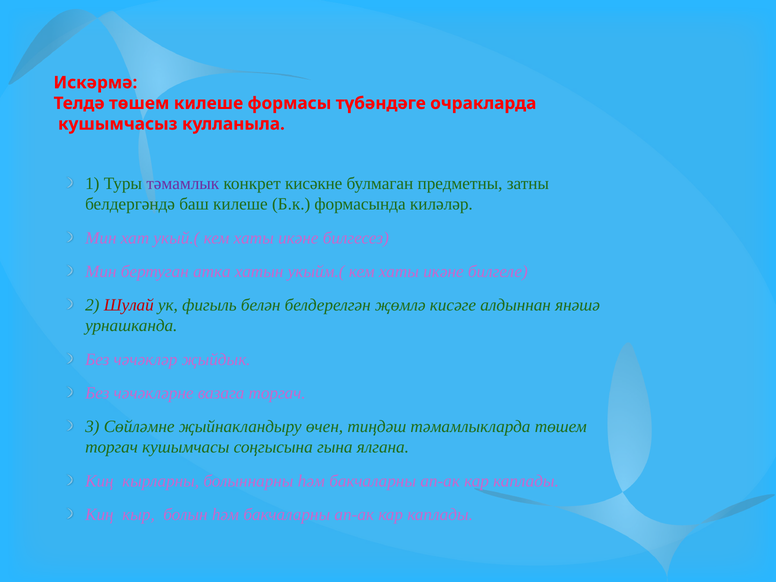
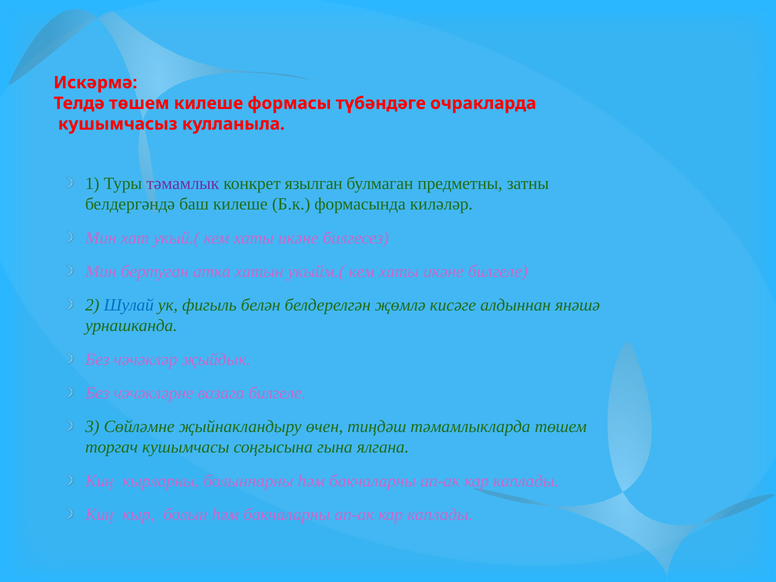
кисәкне: кисәкне -> язылган
Шулай colour: red -> blue
вазага торгач: торгач -> билгеле
